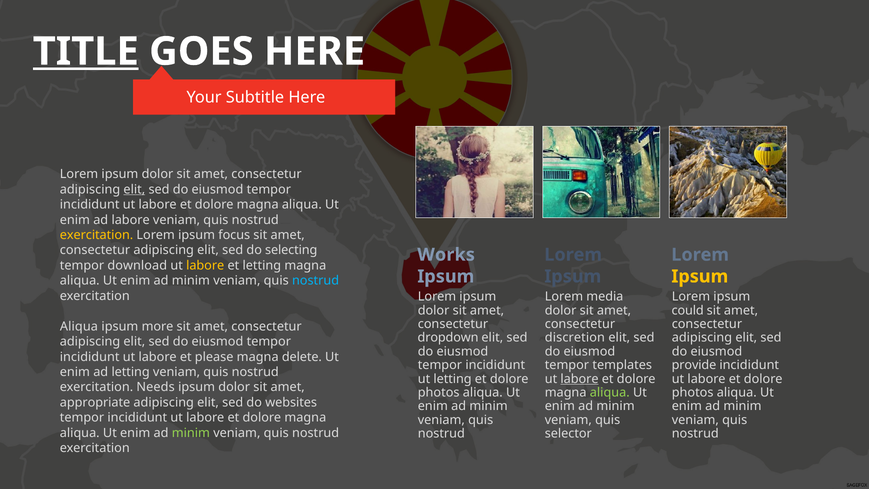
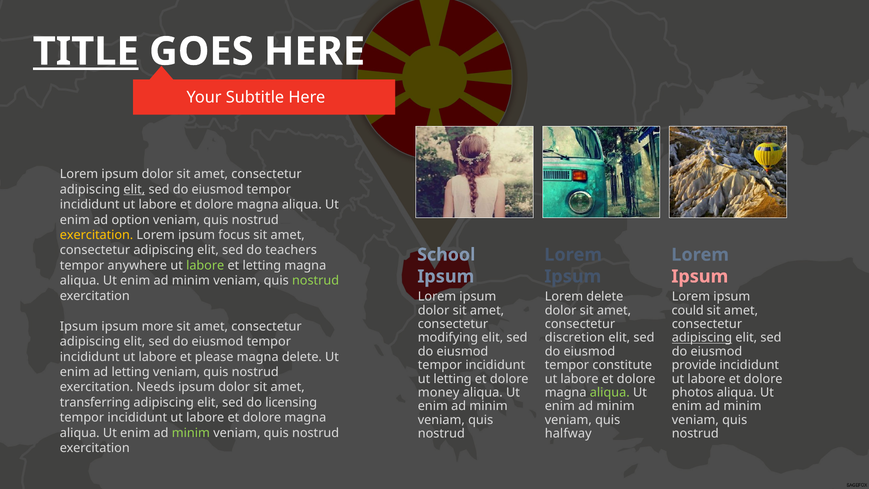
ad labore: labore -> option
selecting: selecting -> teachers
Works: Works -> School
download: download -> anywhere
labore at (205, 265) colour: yellow -> light green
Ipsum at (700, 276) colour: yellow -> pink
nostrud at (316, 281) colour: light blue -> light green
Lorem media: media -> delete
Aliqua at (79, 326): Aliqua -> Ipsum
dropdown: dropdown -> modifying
adipiscing at (702, 338) underline: none -> present
templates: templates -> constitute
labore at (579, 379) underline: present -> none
photos at (439, 392): photos -> money
appropriate: appropriate -> transferring
websites: websites -> licensing
selector: selector -> halfway
